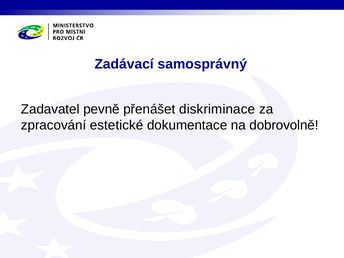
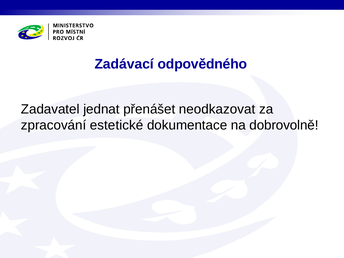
samosprávný: samosprávný -> odpovědného
pevně: pevně -> jednat
diskriminace: diskriminace -> neodkazovat
